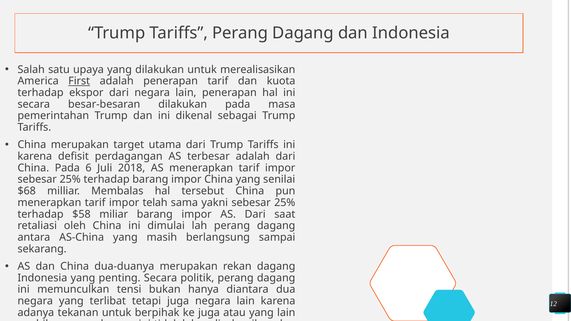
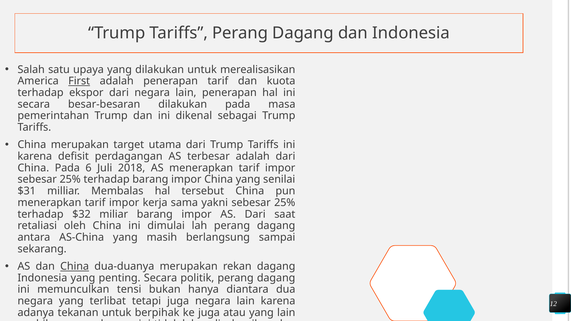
$68: $68 -> $31
telah: telah -> kerja
$58: $58 -> $32
China at (75, 266) underline: none -> present
